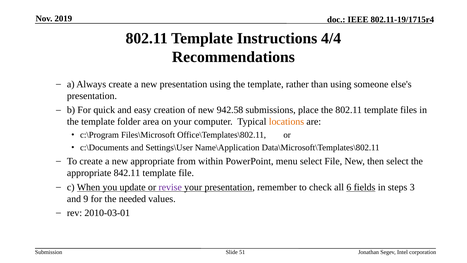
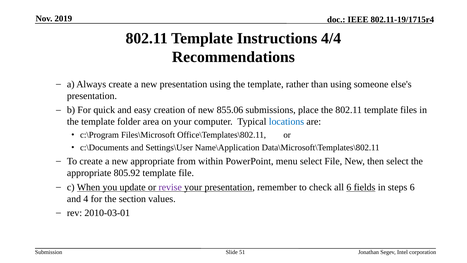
942.58: 942.58 -> 855.06
locations colour: orange -> blue
842.11: 842.11 -> 805.92
steps 3: 3 -> 6
9: 9 -> 4
needed: needed -> section
